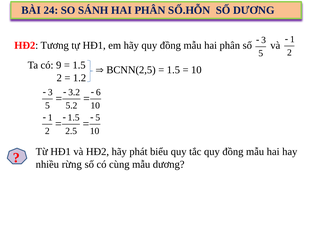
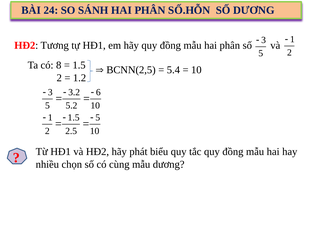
9: 9 -> 8
1.5 at (173, 70): 1.5 -> 5.4
rừng: rừng -> chọn
